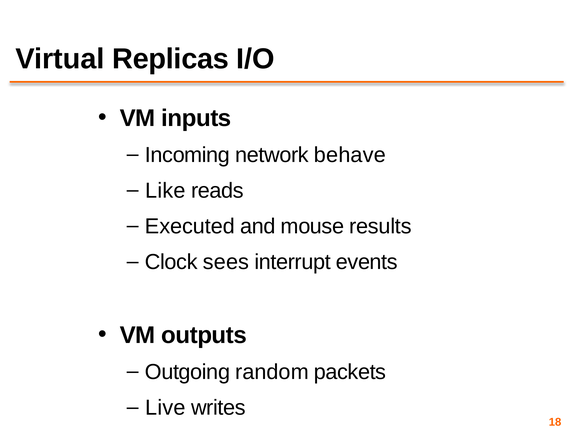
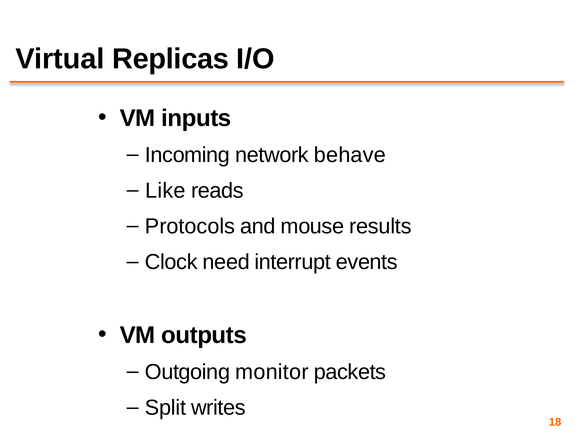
Executed: Executed -> Protocols
sees: sees -> need
random: random -> monitor
Live: Live -> Split
